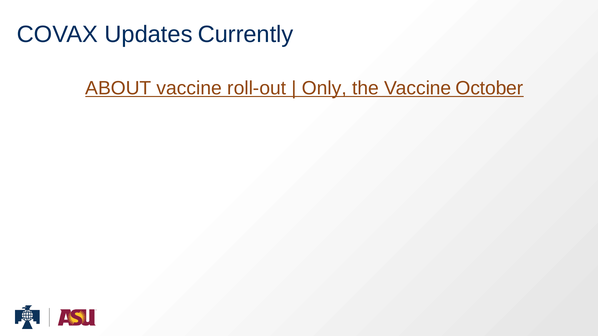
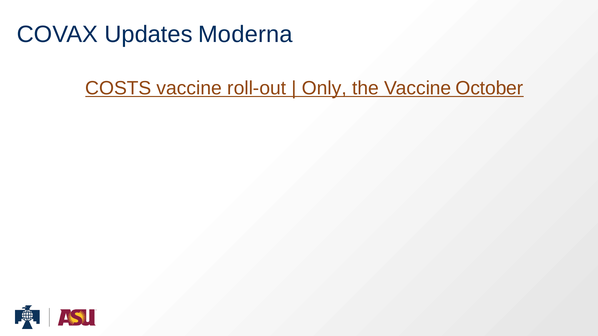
Currently: Currently -> Moderna
ABOUT: ABOUT -> COSTS
